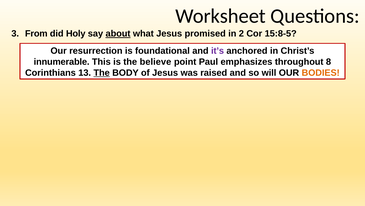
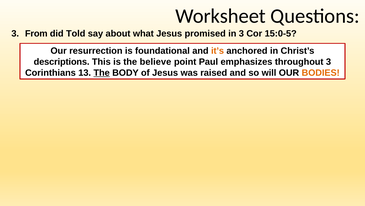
Holy: Holy -> Told
about underline: present -> none
in 2: 2 -> 3
15:8-5: 15:8-5 -> 15:0-5
it’s colour: purple -> orange
innumerable: innumerable -> descriptions
throughout 8: 8 -> 3
